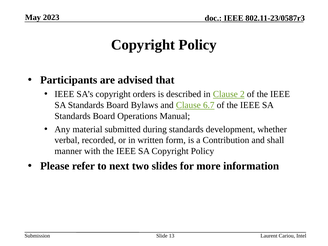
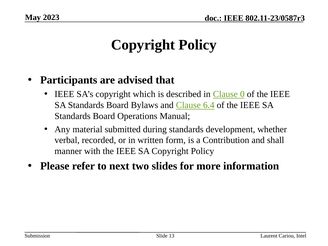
orders: orders -> which
2: 2 -> 0
6.7: 6.7 -> 6.4
